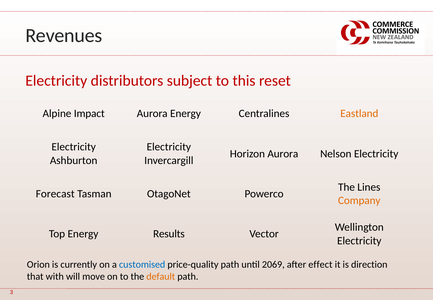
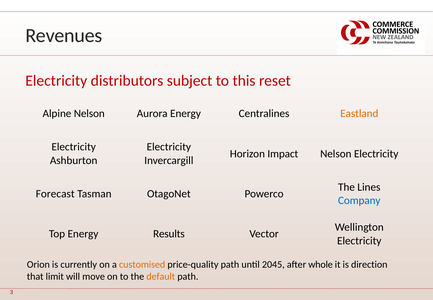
Alpine Impact: Impact -> Nelson
Horizon Aurora: Aurora -> Impact
Company colour: orange -> blue
customised colour: blue -> orange
2069: 2069 -> 2045
effect: effect -> whole
with: with -> limit
